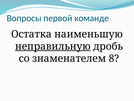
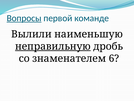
Вопросы underline: none -> present
Остатка: Остатка -> Вылили
8: 8 -> 6
